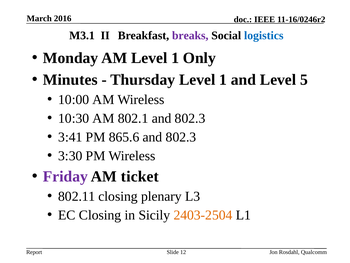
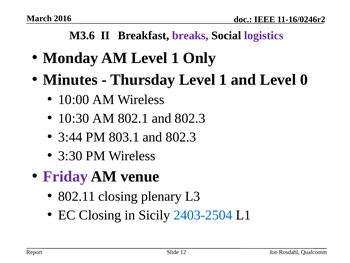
M3.1: M3.1 -> M3.6
logistics colour: blue -> purple
5: 5 -> 0
3:41: 3:41 -> 3:44
865.6: 865.6 -> 803.1
ticket: ticket -> venue
2403-2504 colour: orange -> blue
